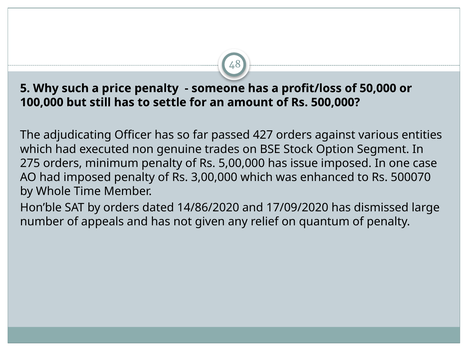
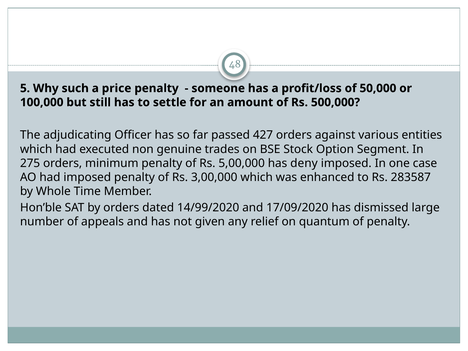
issue: issue -> deny
500070: 500070 -> 283587
14/86/2020: 14/86/2020 -> 14/99/2020
